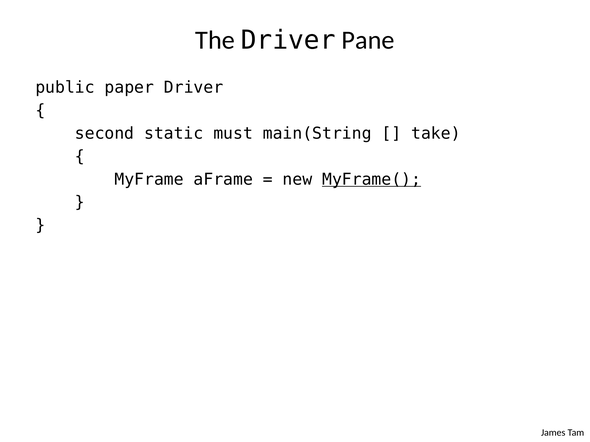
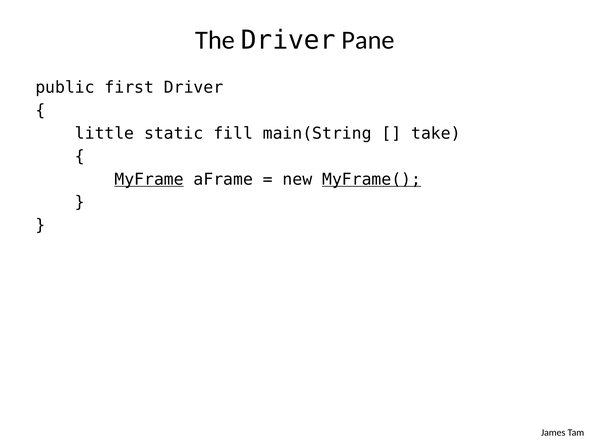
paper: paper -> first
second: second -> little
must: must -> fill
MyFrame underline: none -> present
